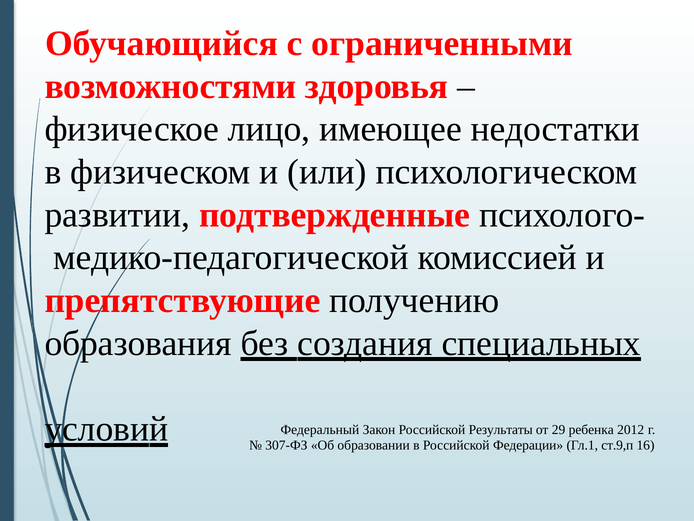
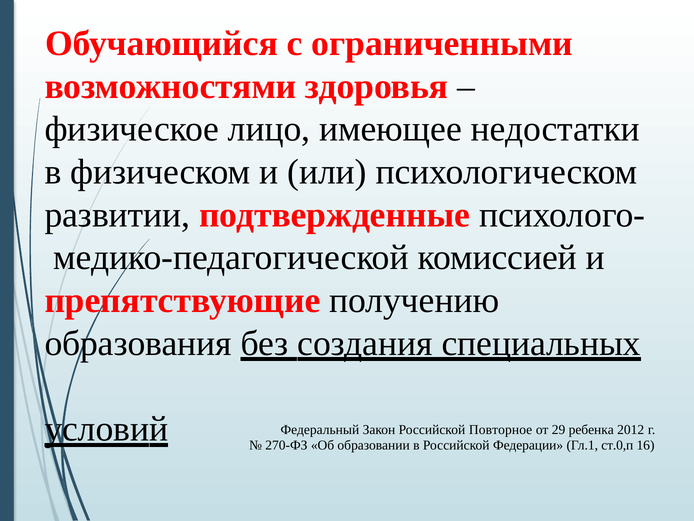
Результаты: Результаты -> Повторное
307-ФЗ: 307-ФЗ -> 270-ФЗ
ст.9,п: ст.9,п -> ст.0,п
